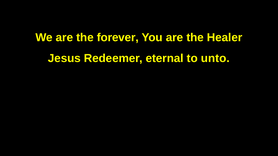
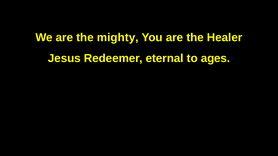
forever: forever -> mighty
unto: unto -> ages
